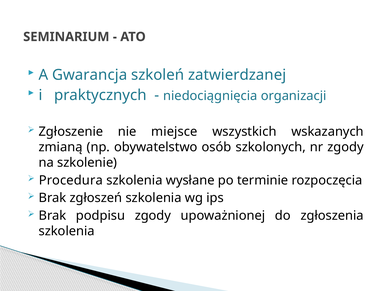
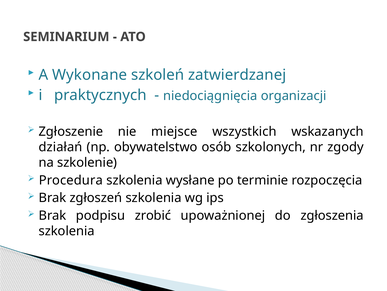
Gwarancja: Gwarancja -> Wykonane
zmianą: zmianą -> działań
podpisu zgody: zgody -> zrobić
